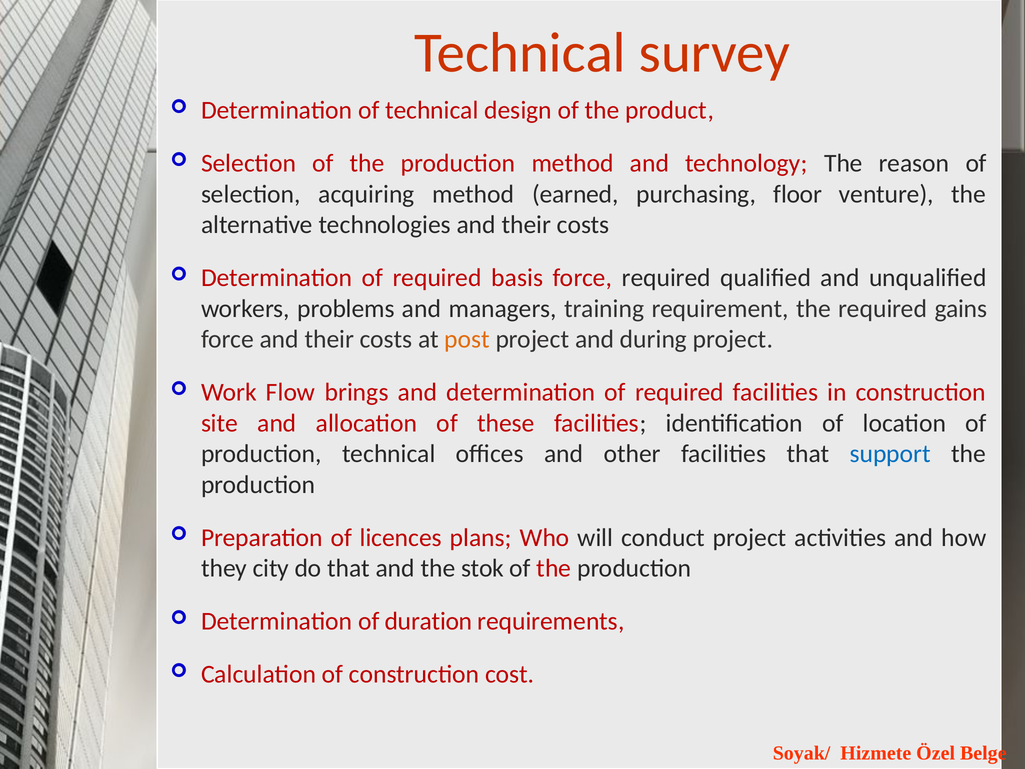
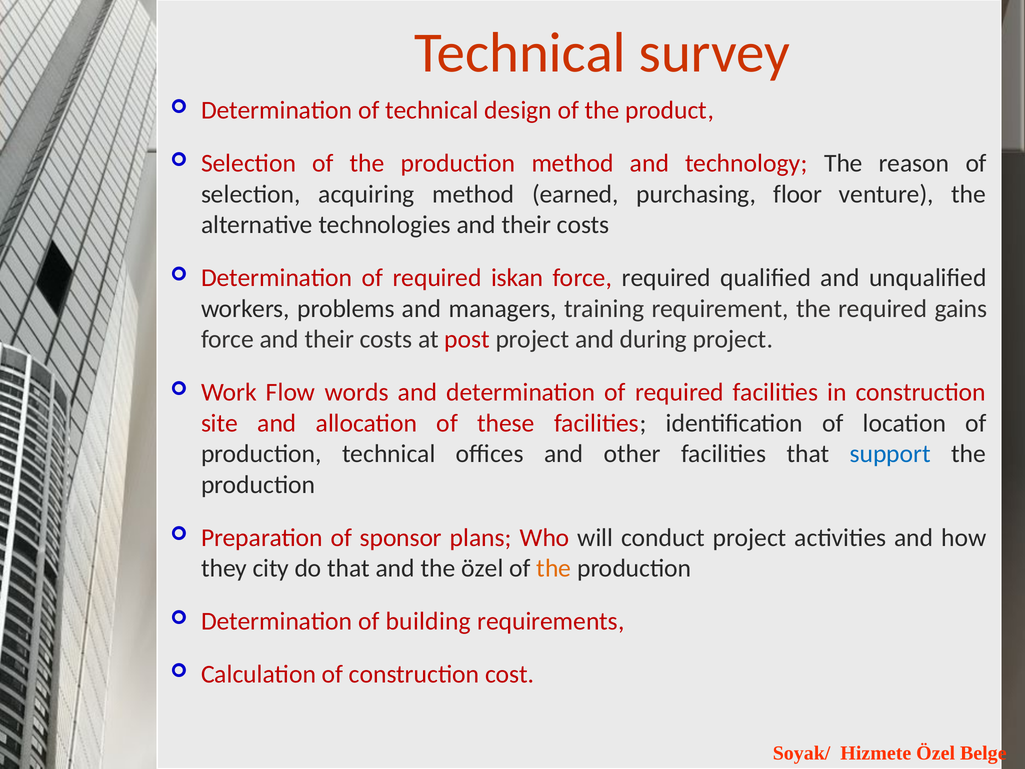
basis: basis -> iskan
post colour: orange -> red
brings: brings -> words
licences: licences -> sponsor
the stok: stok -> özel
the at (554, 568) colour: red -> orange
duration: duration -> building
